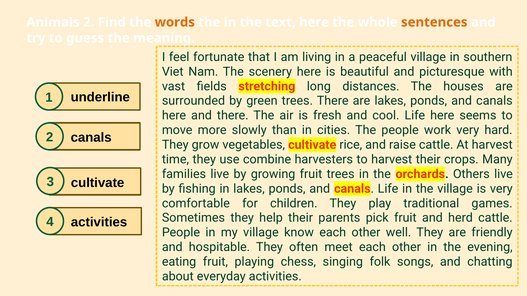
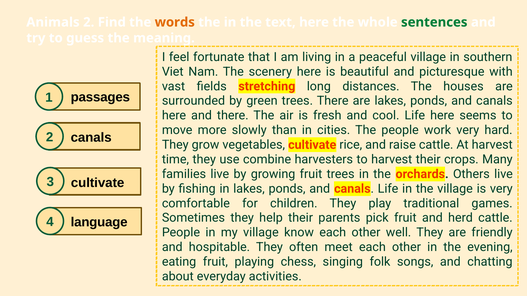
sentences colour: orange -> green
underline: underline -> passages
activities at (99, 223): activities -> language
